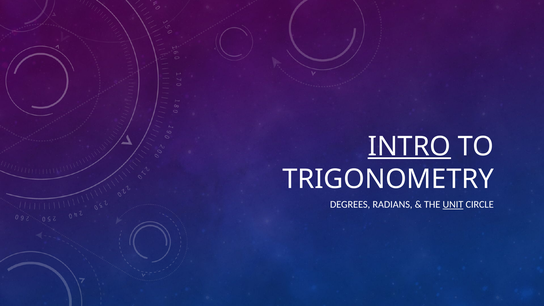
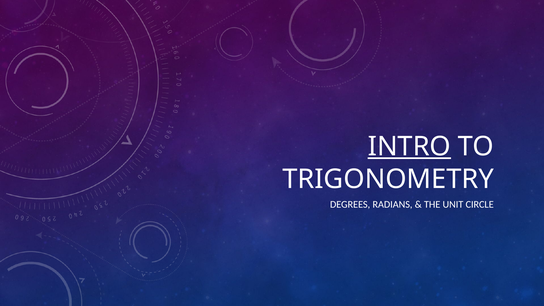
UNIT underline: present -> none
